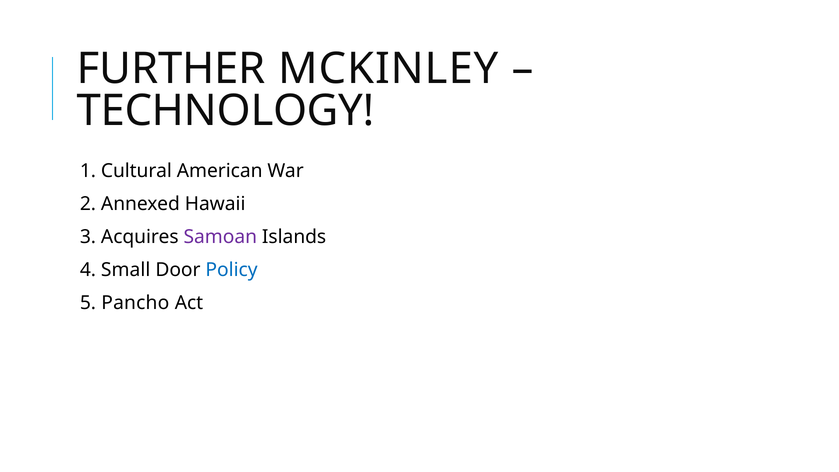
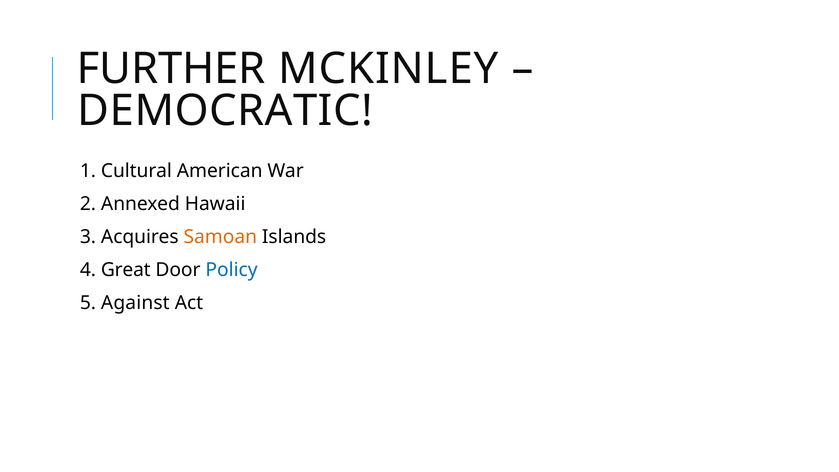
TECHNOLOGY: TECHNOLOGY -> DEMOCRATIC
Samoan colour: purple -> orange
Small: Small -> Great
Pancho: Pancho -> Against
